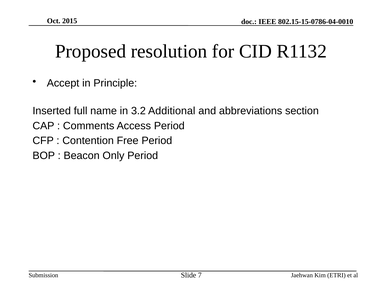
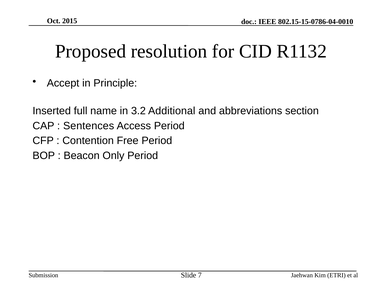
Comments: Comments -> Sentences
